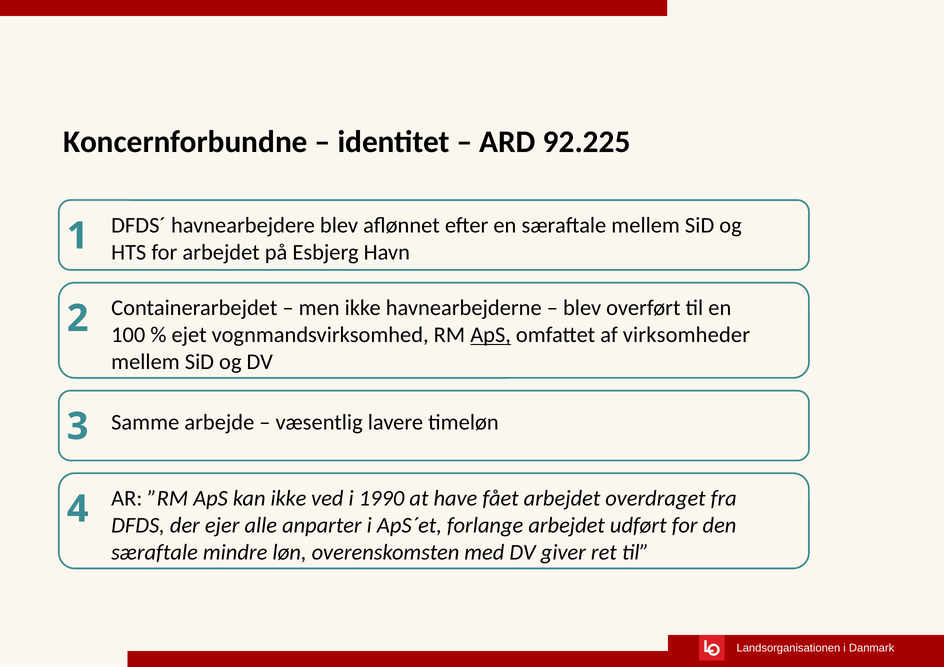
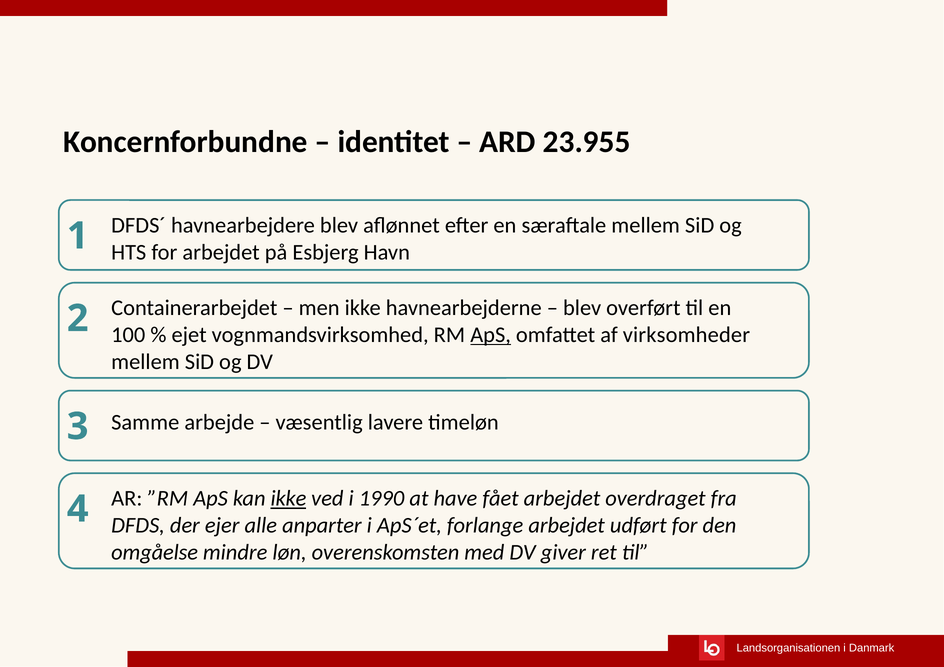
92.225: 92.225 -> 23.955
ikke at (288, 499) underline: none -> present
særaftale at (155, 553): særaftale -> omgåelse
